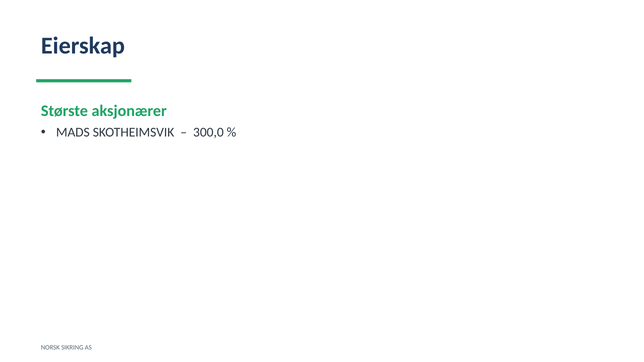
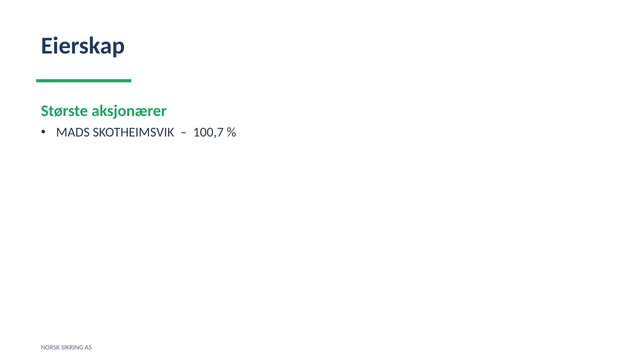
300,0: 300,0 -> 100,7
